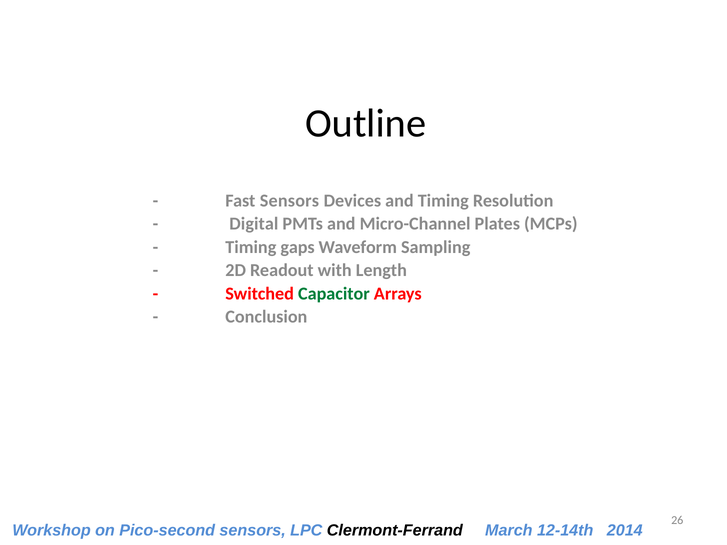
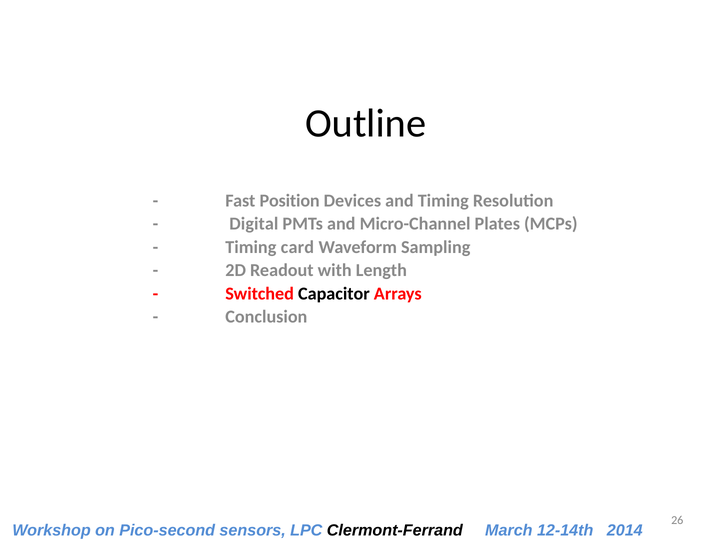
Fast Sensors: Sensors -> Position
gaps: gaps -> card
Capacitor colour: green -> black
